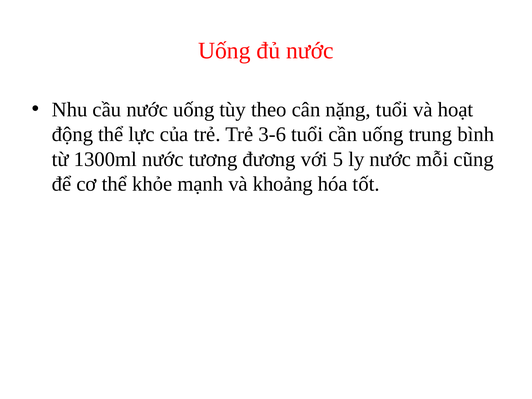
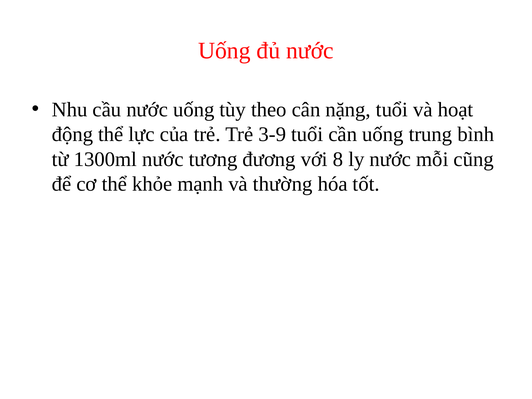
3-6: 3-6 -> 3-9
5: 5 -> 8
khoảng: khoảng -> thường
